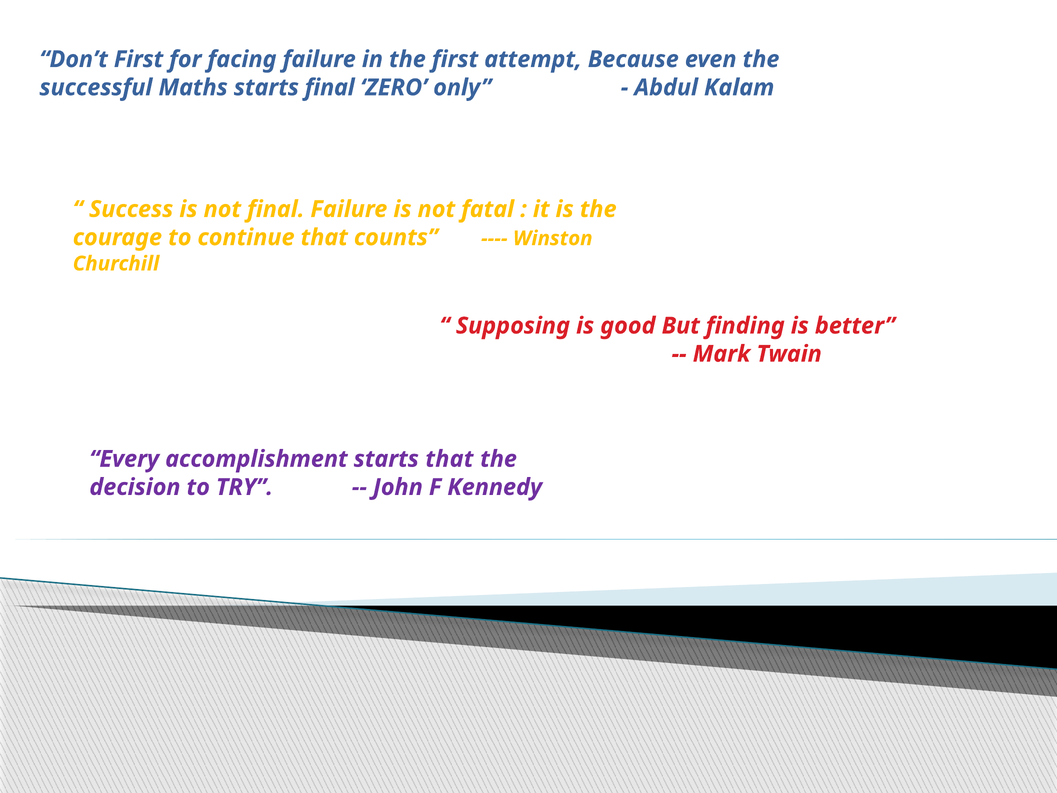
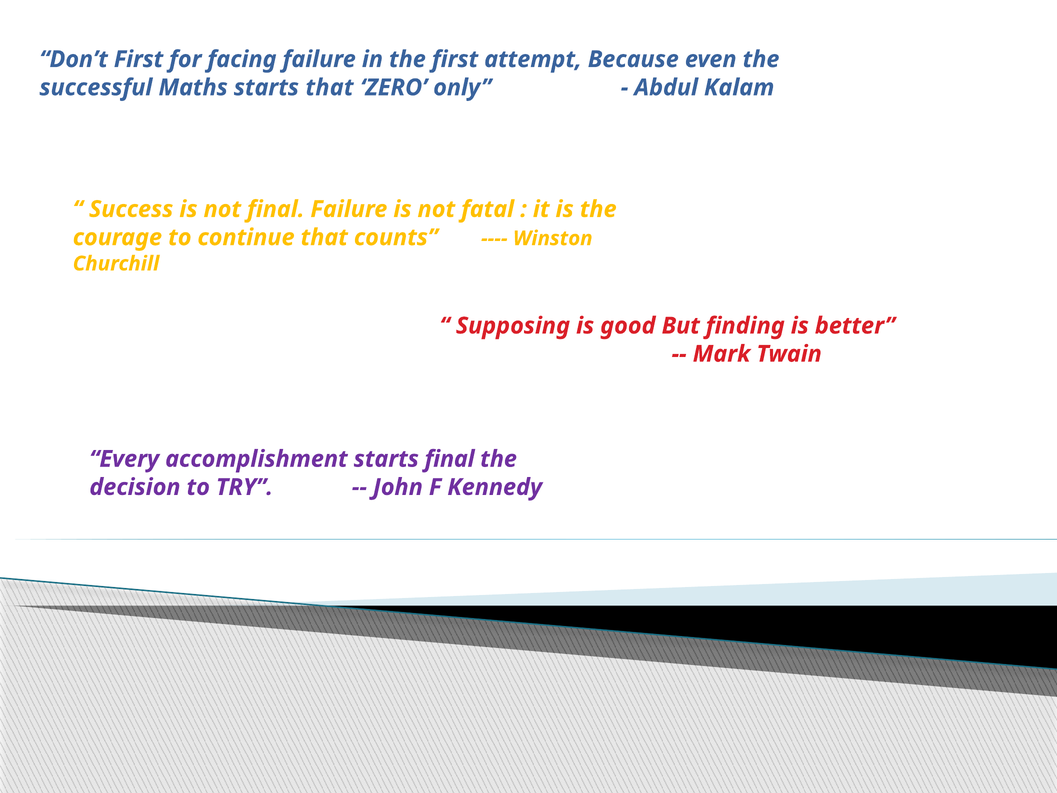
starts final: final -> that
starts that: that -> final
